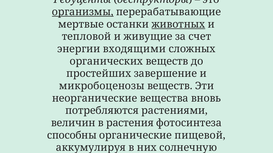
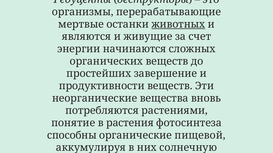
организмы underline: present -> none
тепловой: тепловой -> являются
входящими: входящими -> начинаются
микробоценозы: микробоценозы -> продуктивности
величин: величин -> понятие
